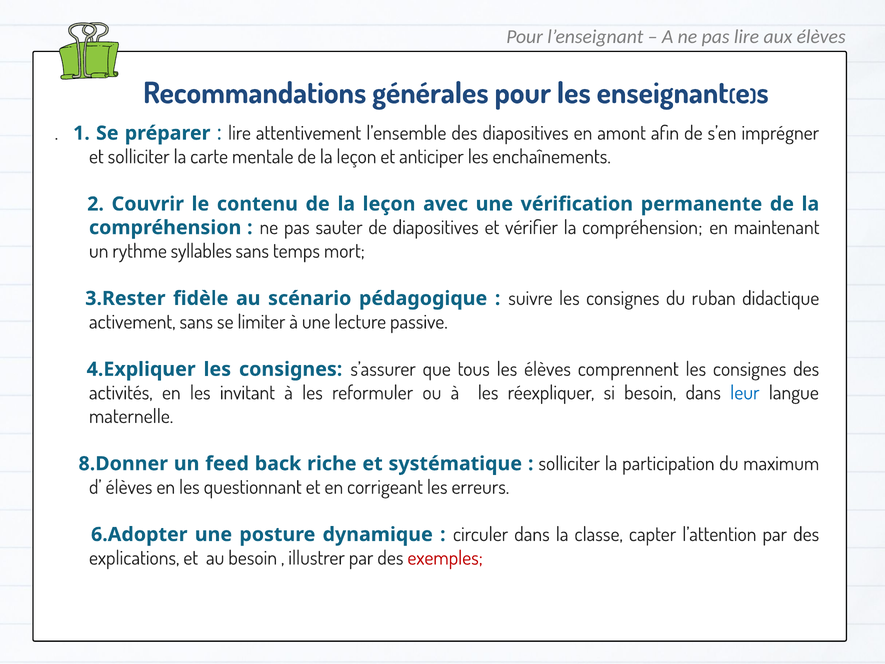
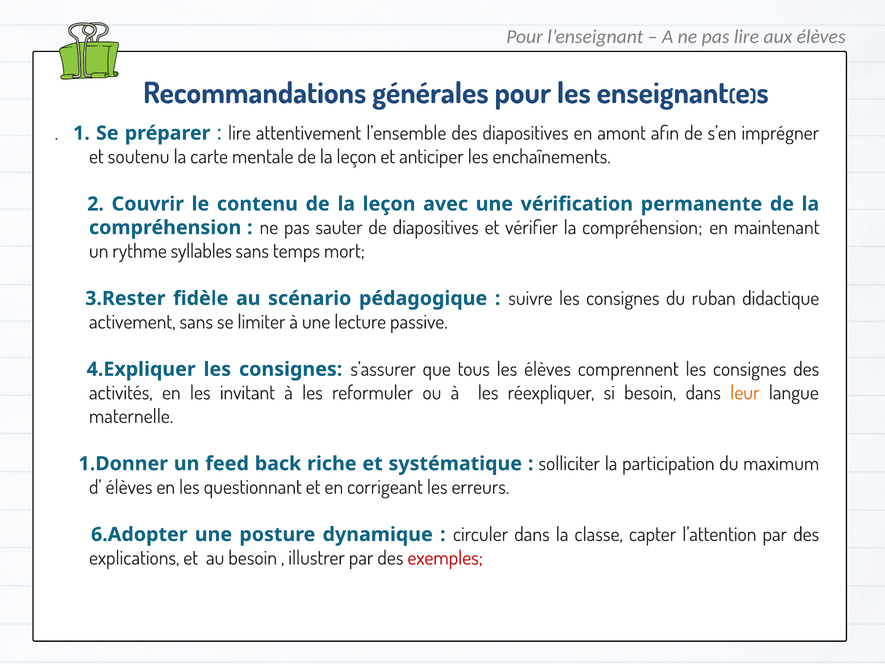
et solliciter: solliciter -> soutenu
leur colour: blue -> orange
8.Donner: 8.Donner -> 1.Donner
